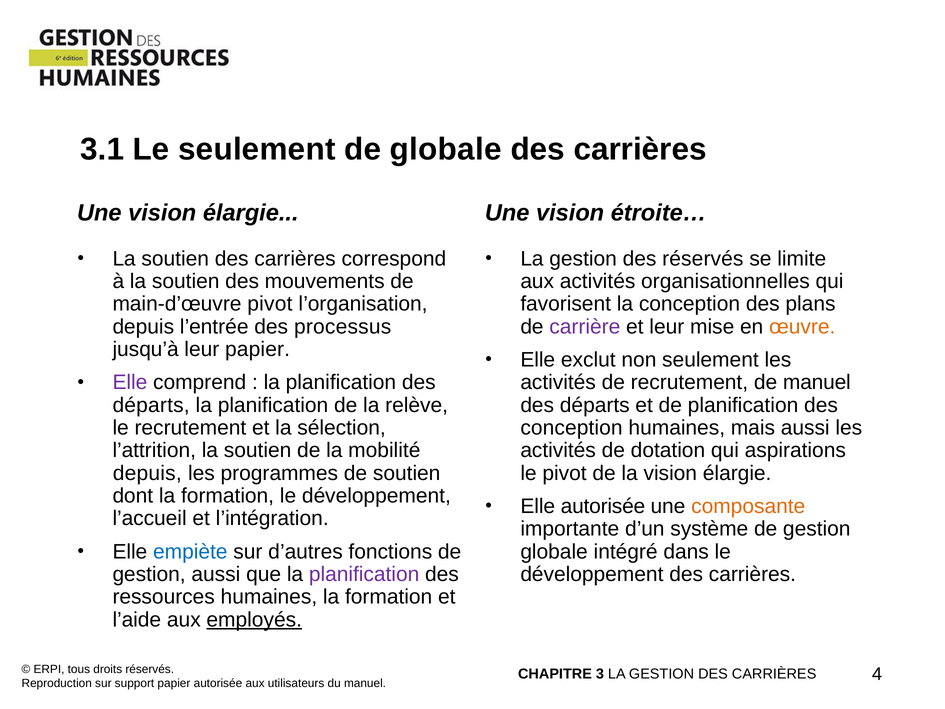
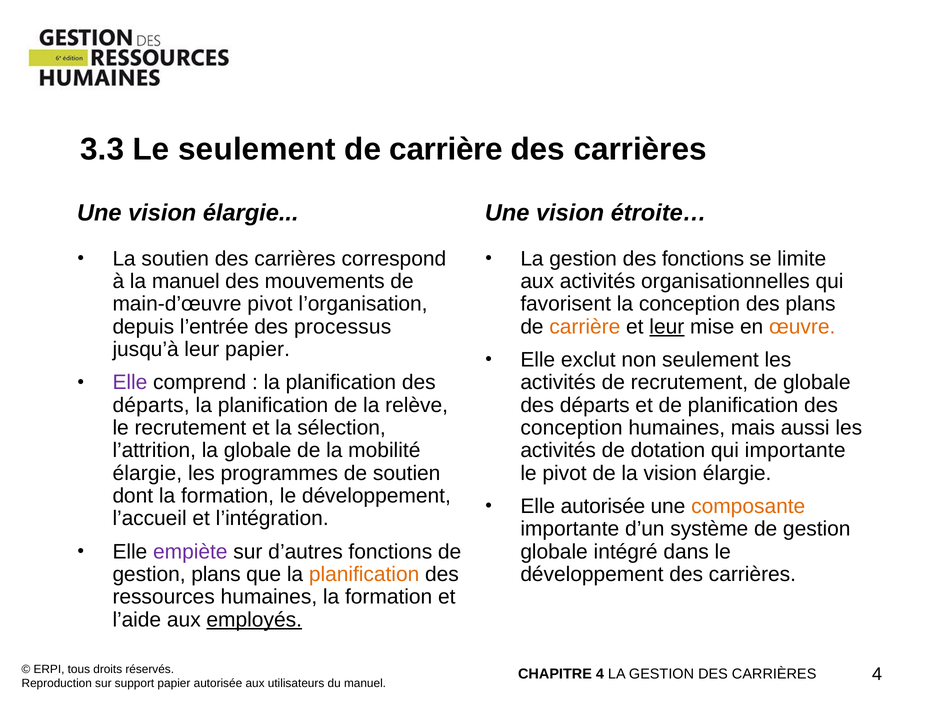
3.1: 3.1 -> 3.3
globale at (446, 150): globale -> carrière
des réservés: réservés -> fonctions
à la soutien: soutien -> manuel
carrière at (585, 327) colour: purple -> orange
leur at (667, 327) underline: none -> present
de manuel: manuel -> globale
l’attrition la soutien: soutien -> globale
qui aspirations: aspirations -> importante
depuis at (147, 473): depuis -> élargie
empiète colour: blue -> purple
gestion aussi: aussi -> plans
planification at (364, 574) colour: purple -> orange
CHAPITRE 3: 3 -> 4
